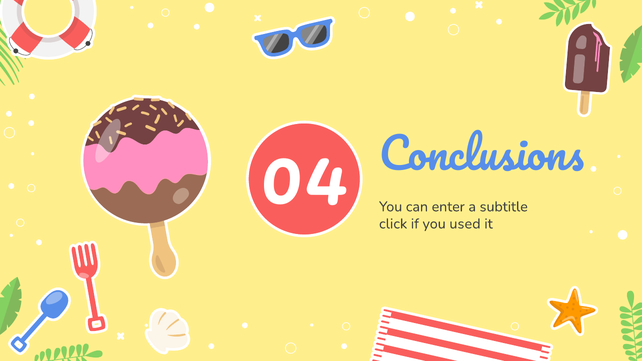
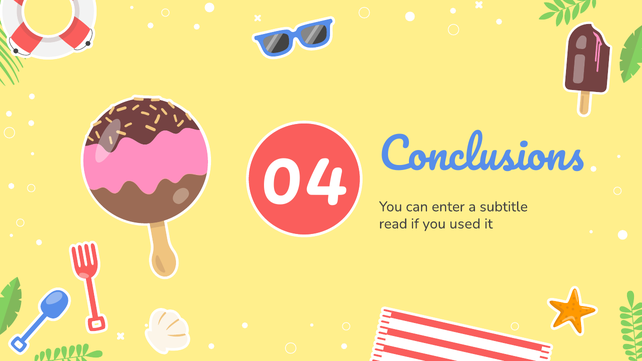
click: click -> read
